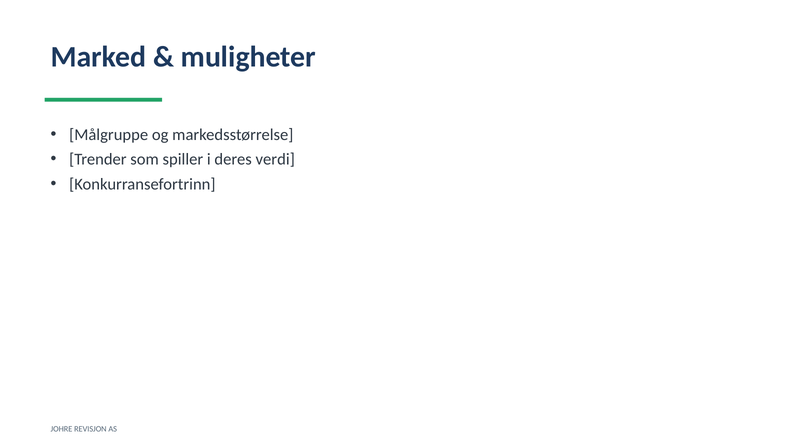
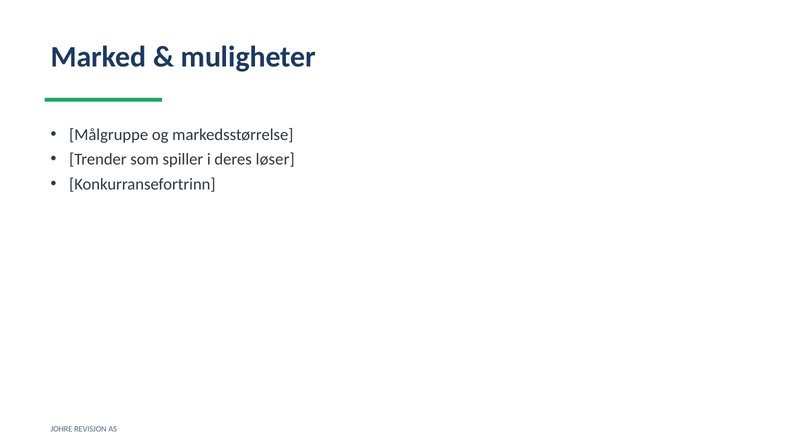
verdi: verdi -> løser
